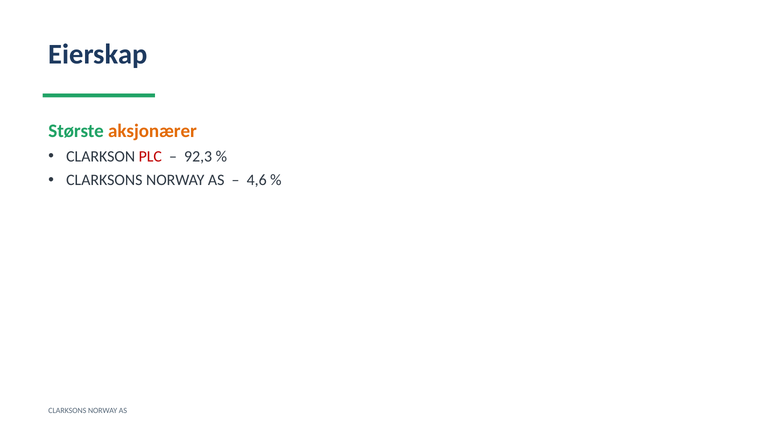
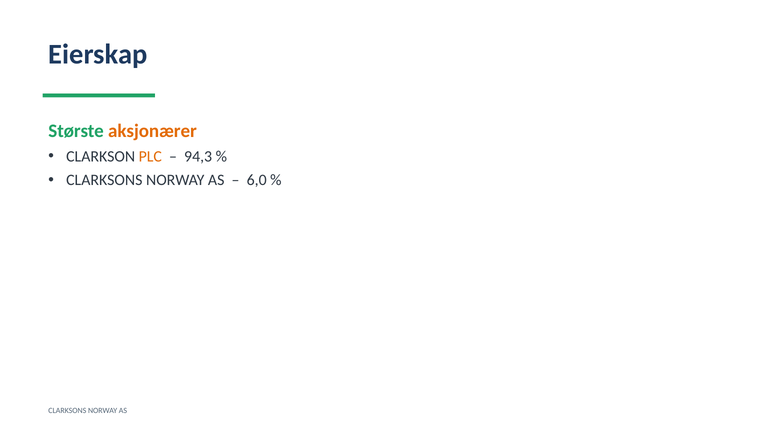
PLC colour: red -> orange
92,3: 92,3 -> 94,3
4,6: 4,6 -> 6,0
